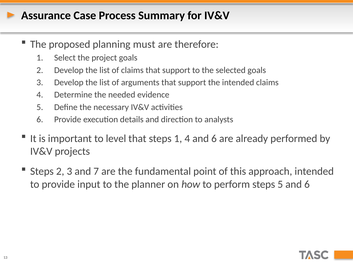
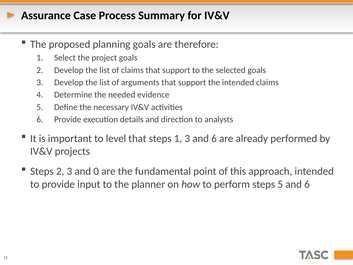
planning must: must -> goals
1 4: 4 -> 3
7: 7 -> 0
